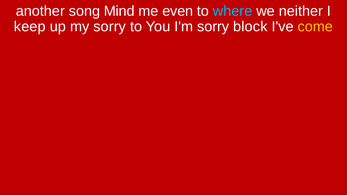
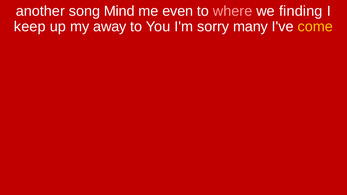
where colour: light blue -> pink
neither: neither -> finding
my sorry: sorry -> away
block: block -> many
